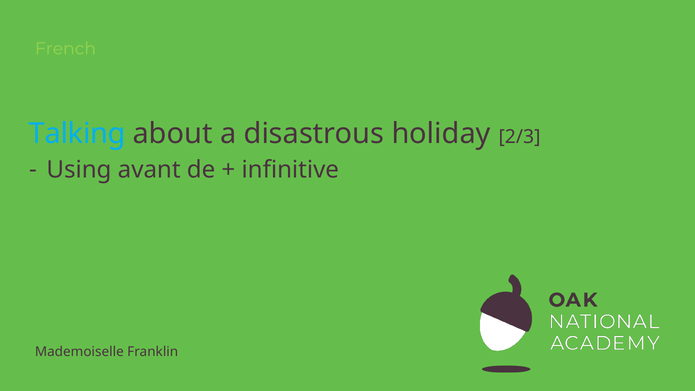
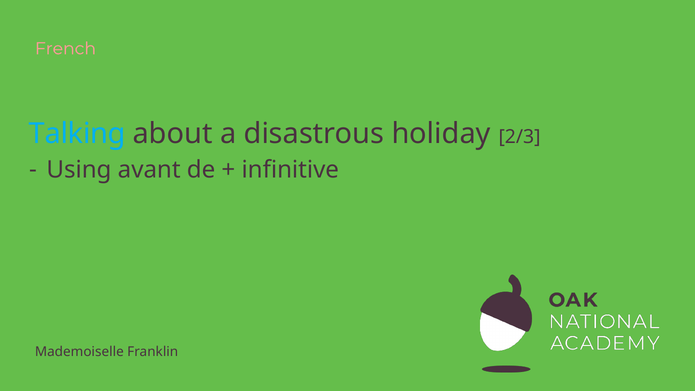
French colour: light green -> pink
